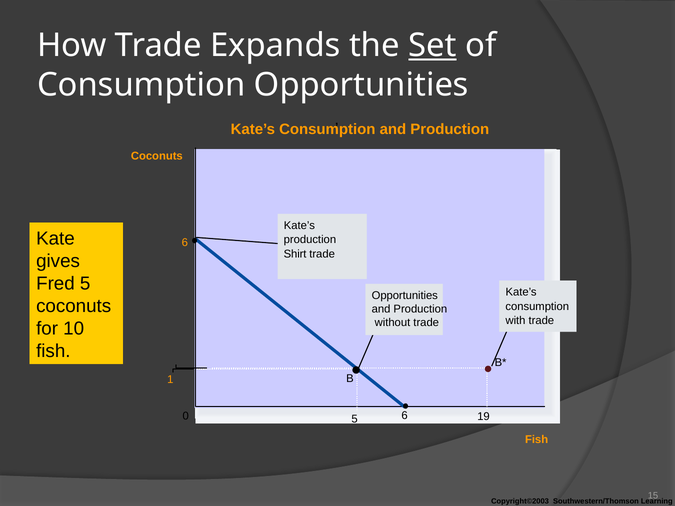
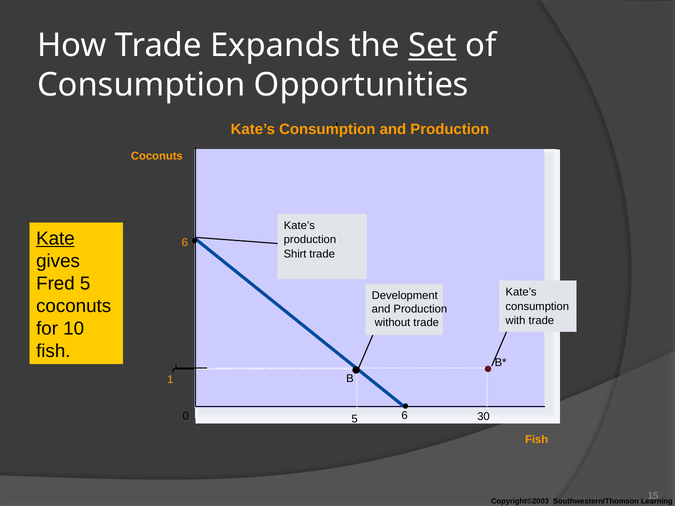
Kate underline: none -> present
Opportunities at (405, 296): Opportunities -> Development
19: 19 -> 30
